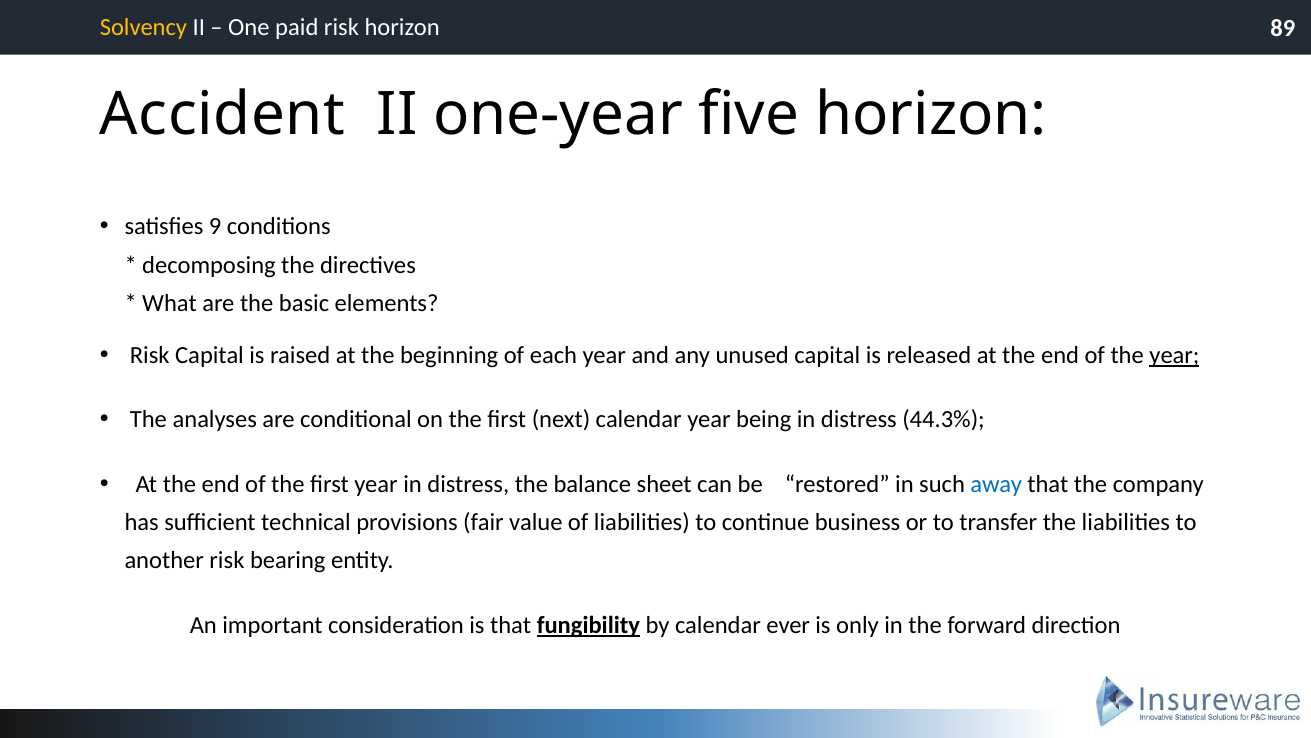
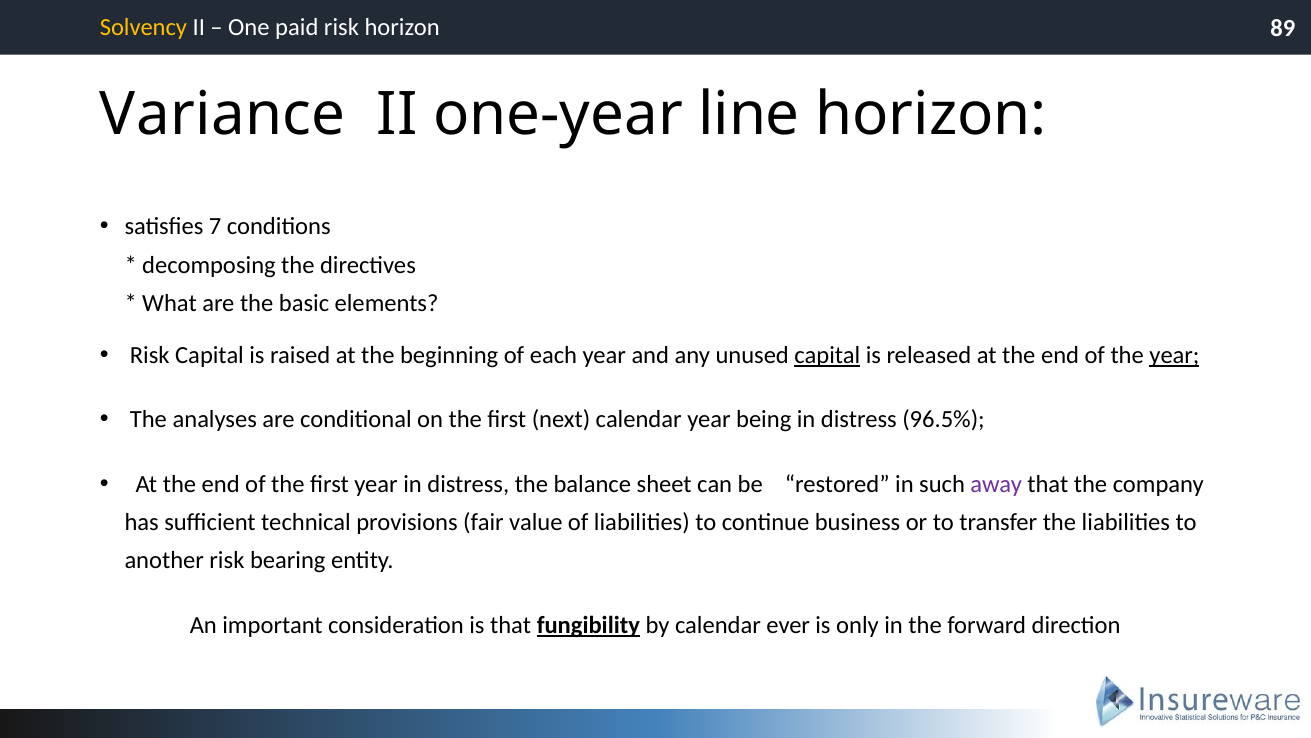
Accident: Accident -> Variance
five: five -> line
9: 9 -> 7
capital at (827, 355) underline: none -> present
44.3%: 44.3% -> 96.5%
away colour: blue -> purple
